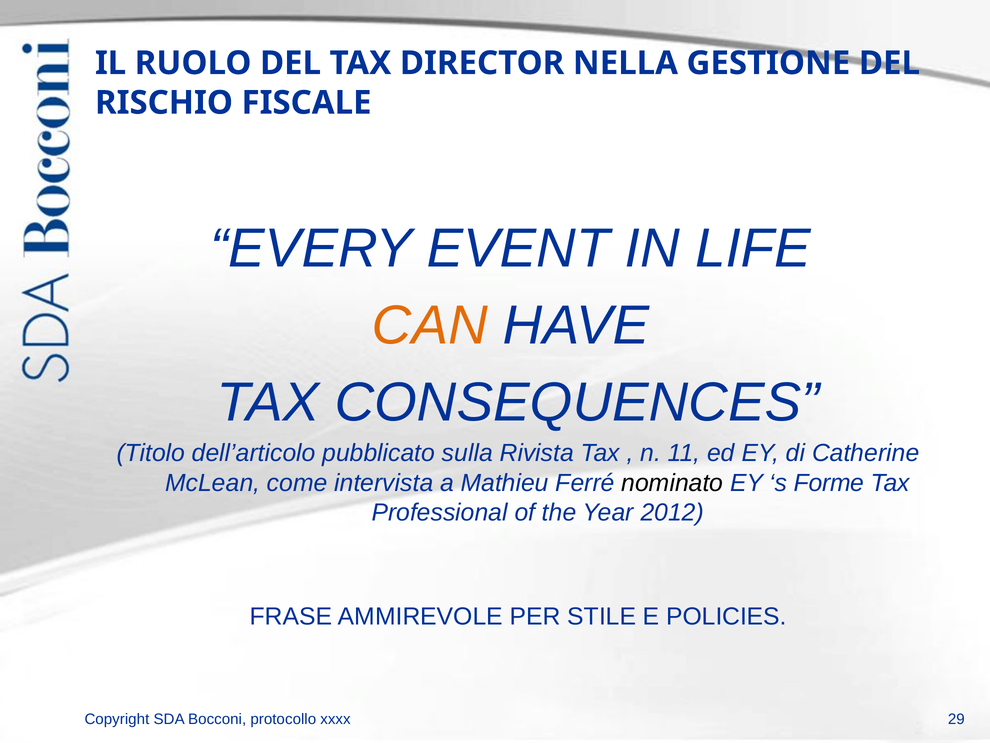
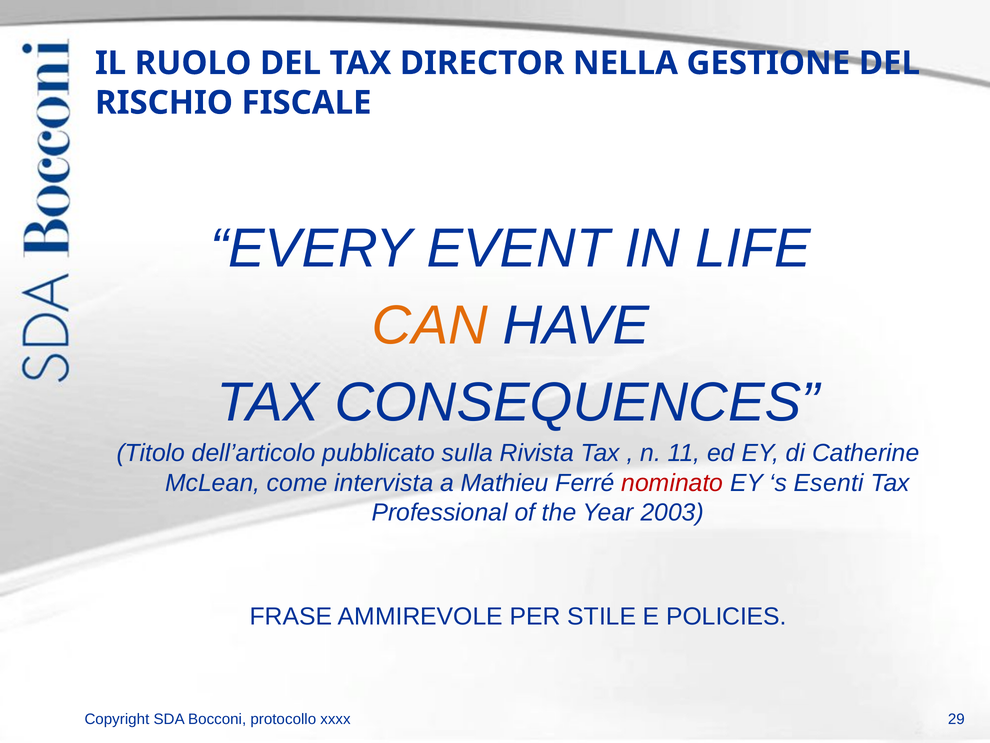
nominato colour: black -> red
Forme: Forme -> Esenti
2012: 2012 -> 2003
